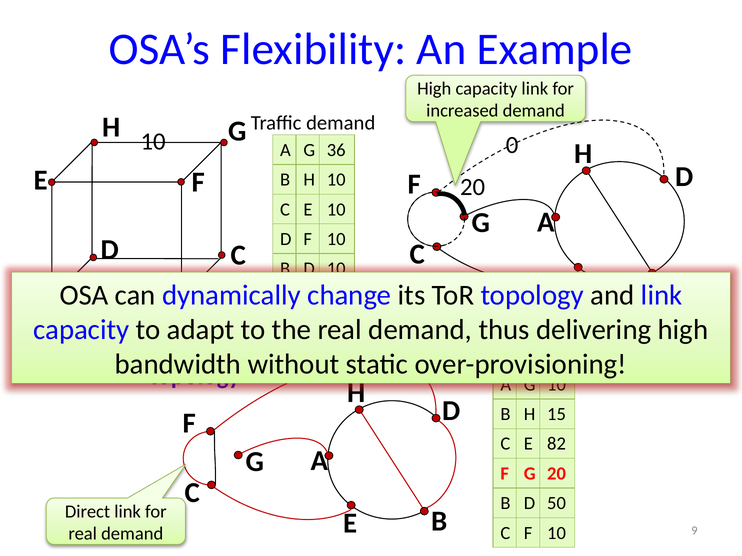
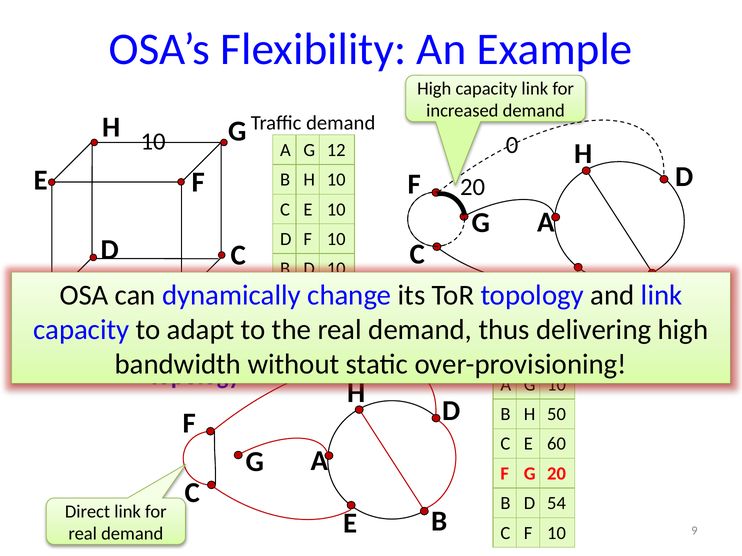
36: 36 -> 12
15: 15 -> 50
82: 82 -> 60
50: 50 -> 54
